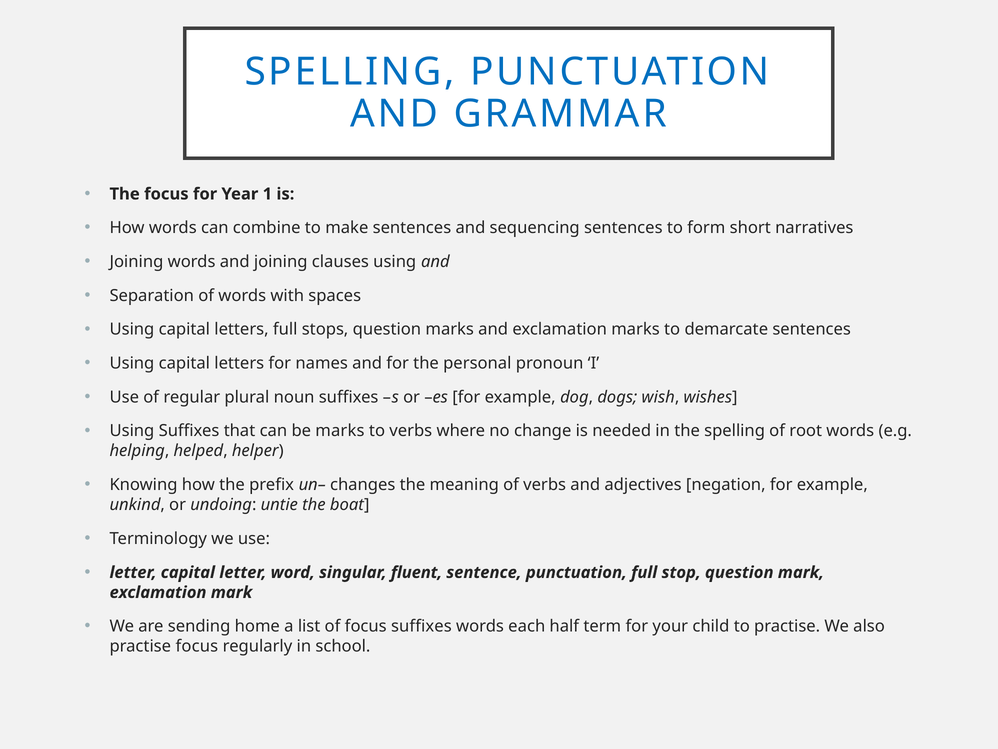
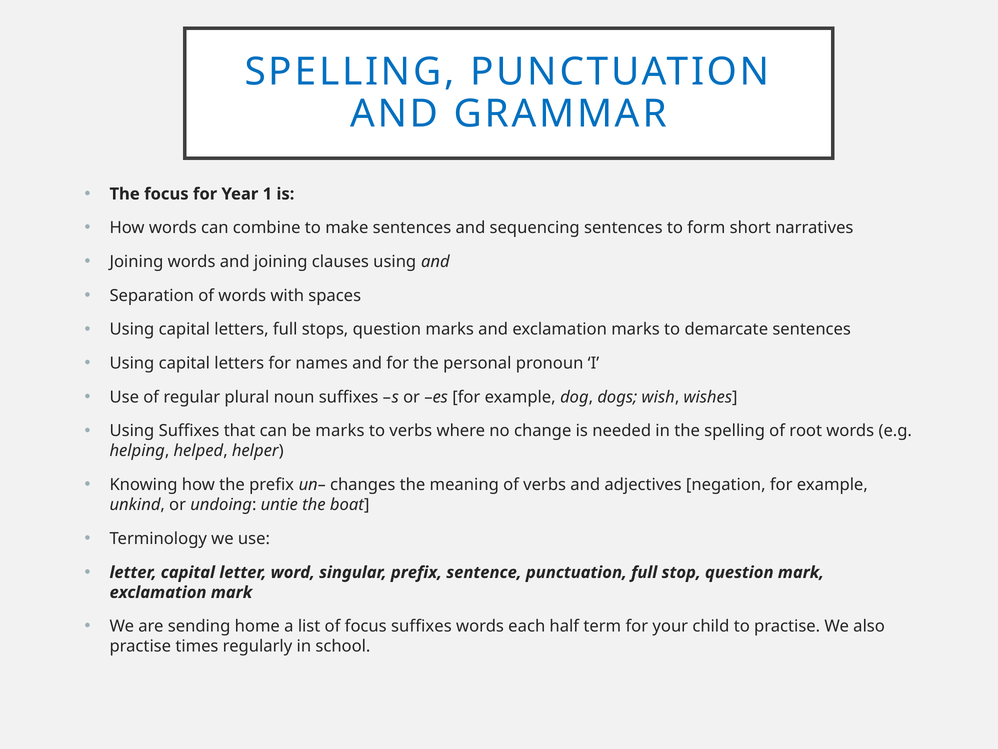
singular fluent: fluent -> prefix
practise focus: focus -> times
